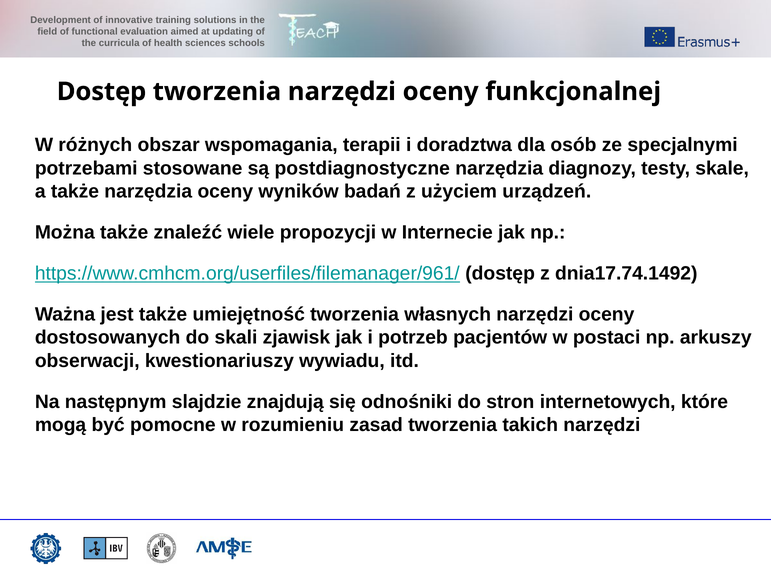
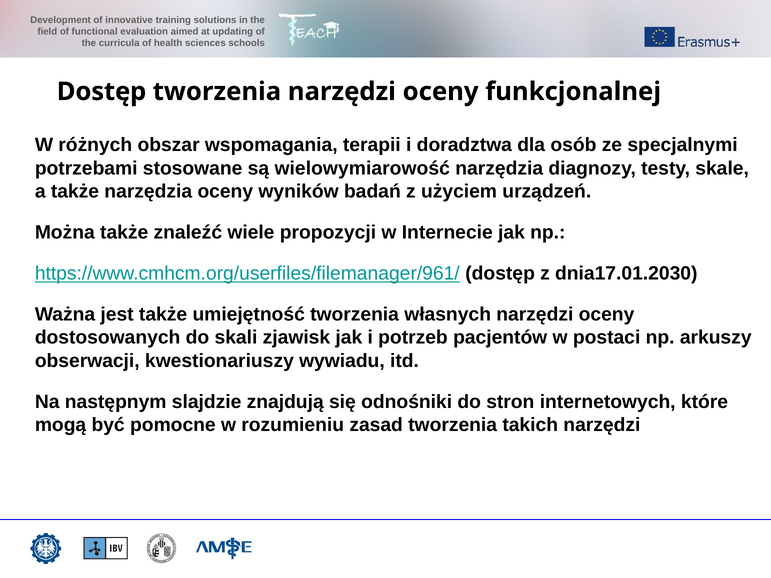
postdiagnostyczne: postdiagnostyczne -> wielowymiarowość
dnia17.74.1492: dnia17.74.1492 -> dnia17.01.2030
